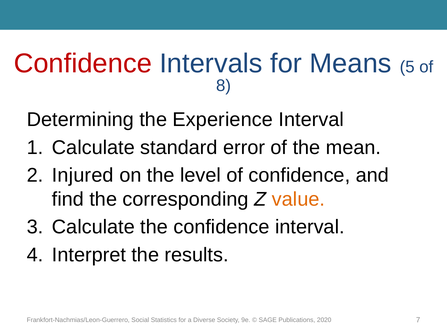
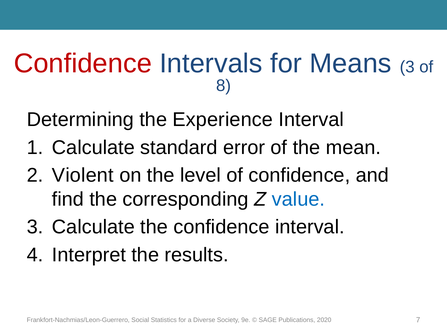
Means 5: 5 -> 3
Injured: Injured -> Violent
value colour: orange -> blue
